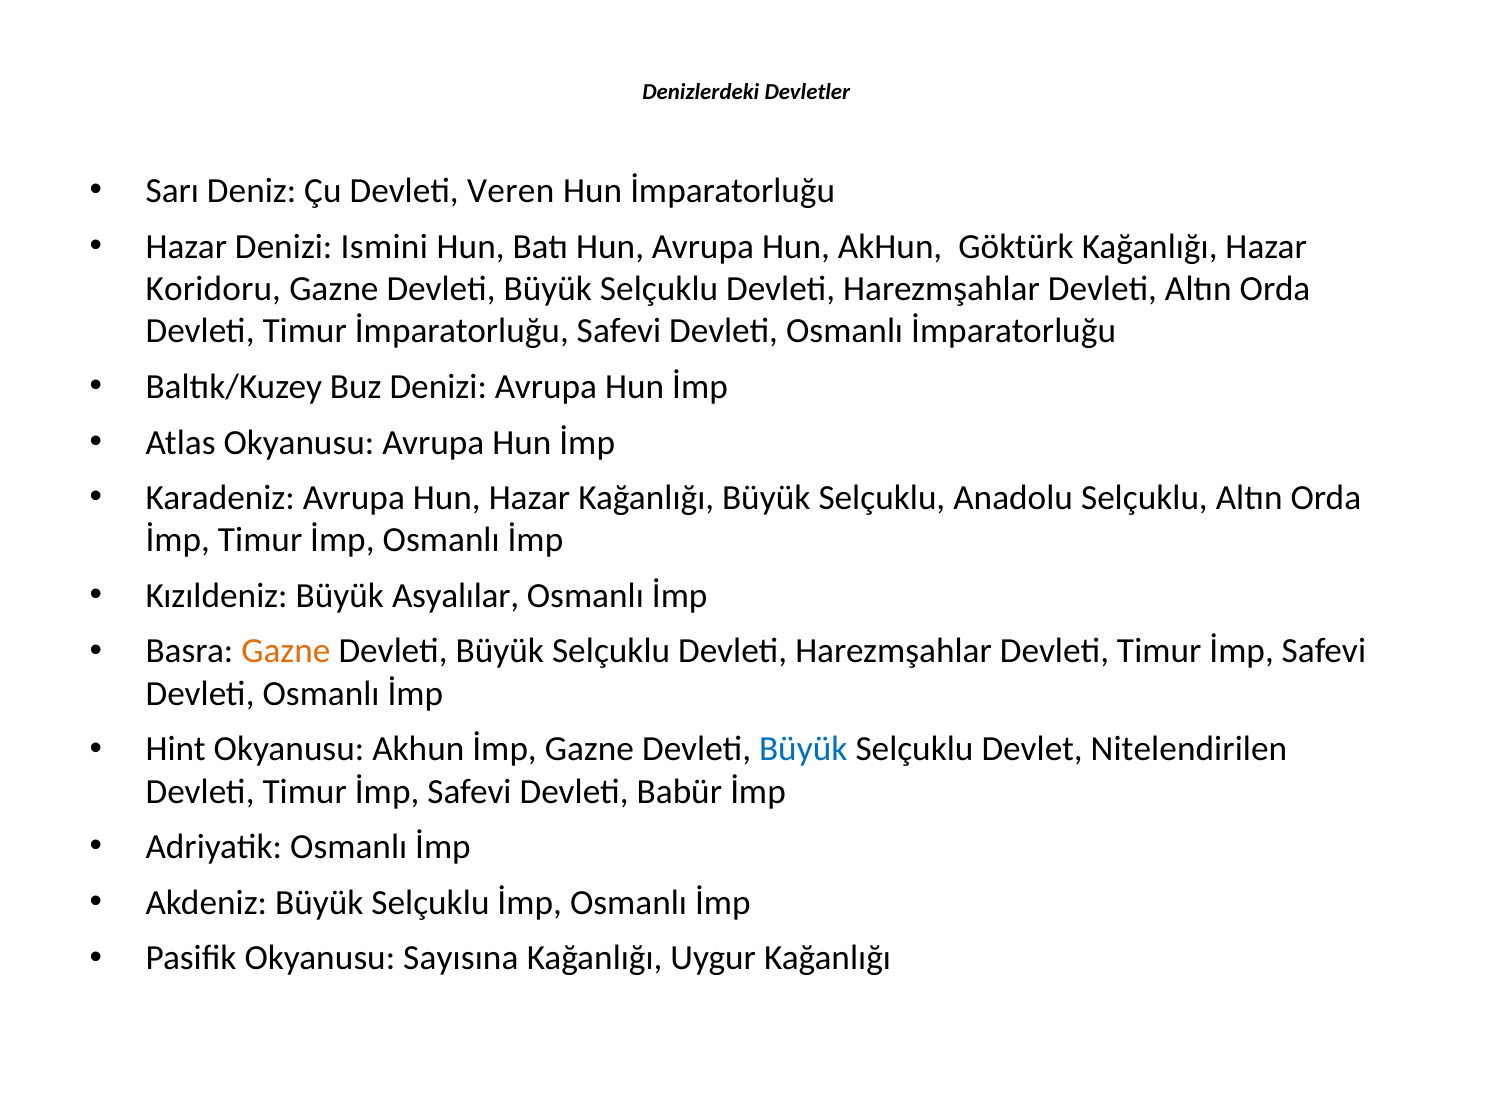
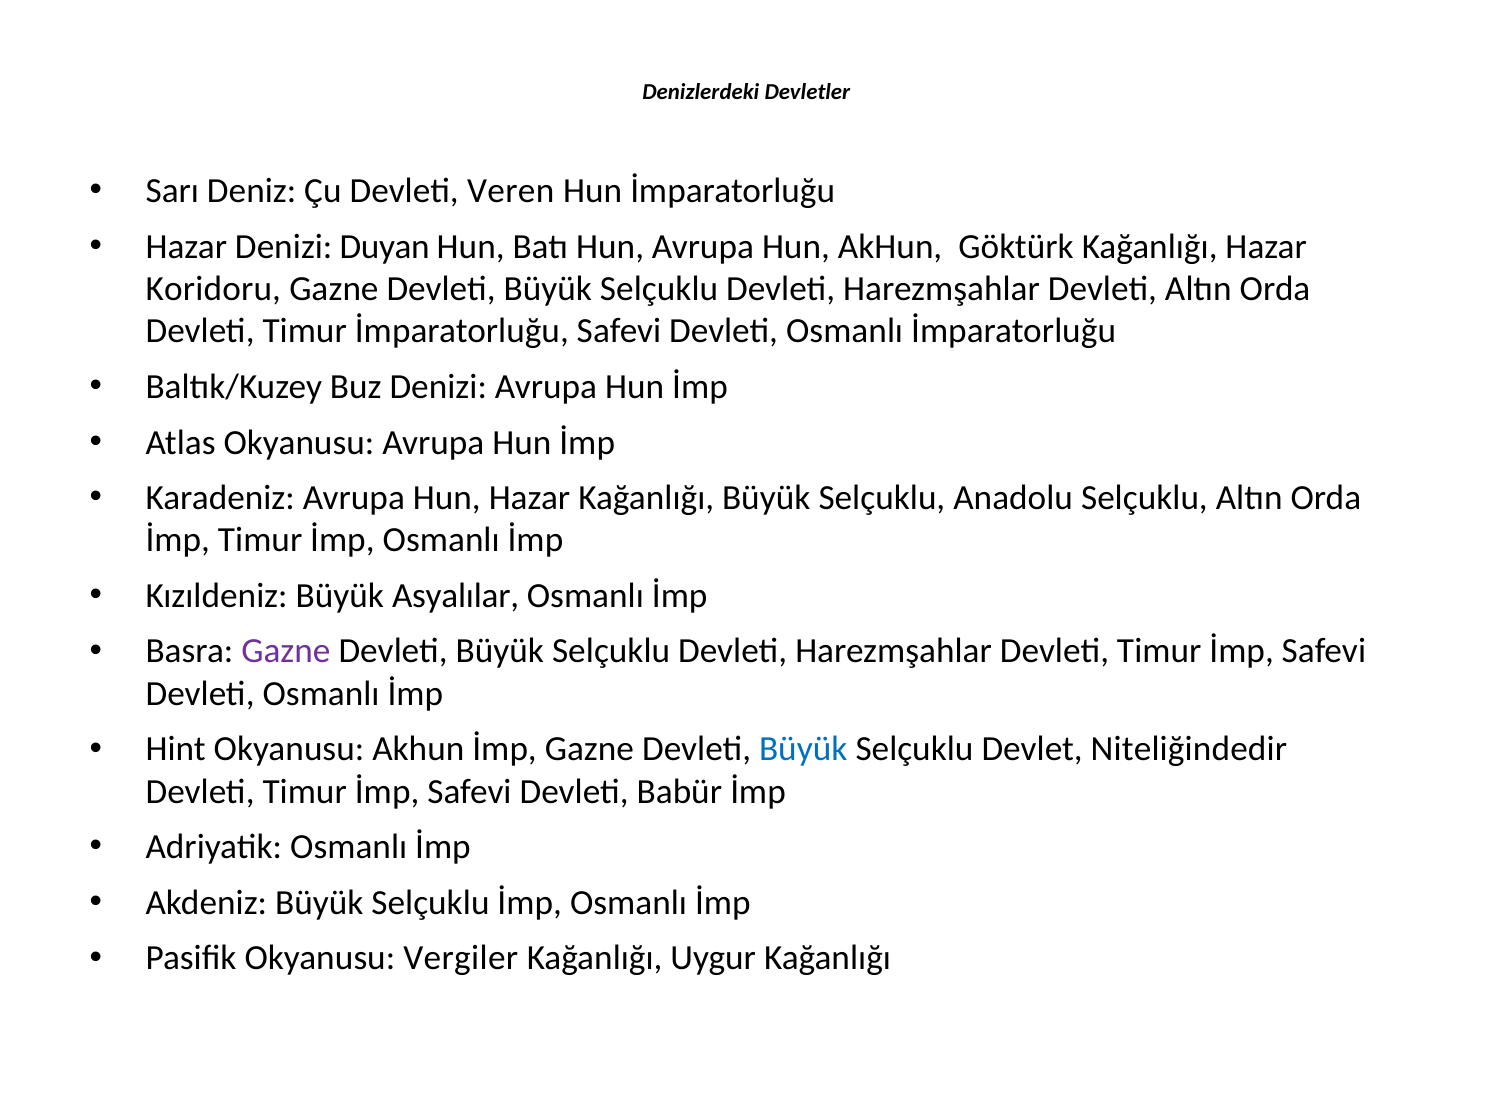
Ismini: Ismini -> Duyan
Gazne at (286, 652) colour: orange -> purple
Nitelendirilen: Nitelendirilen -> Niteliğindedir
Sayısına: Sayısına -> Vergiler
